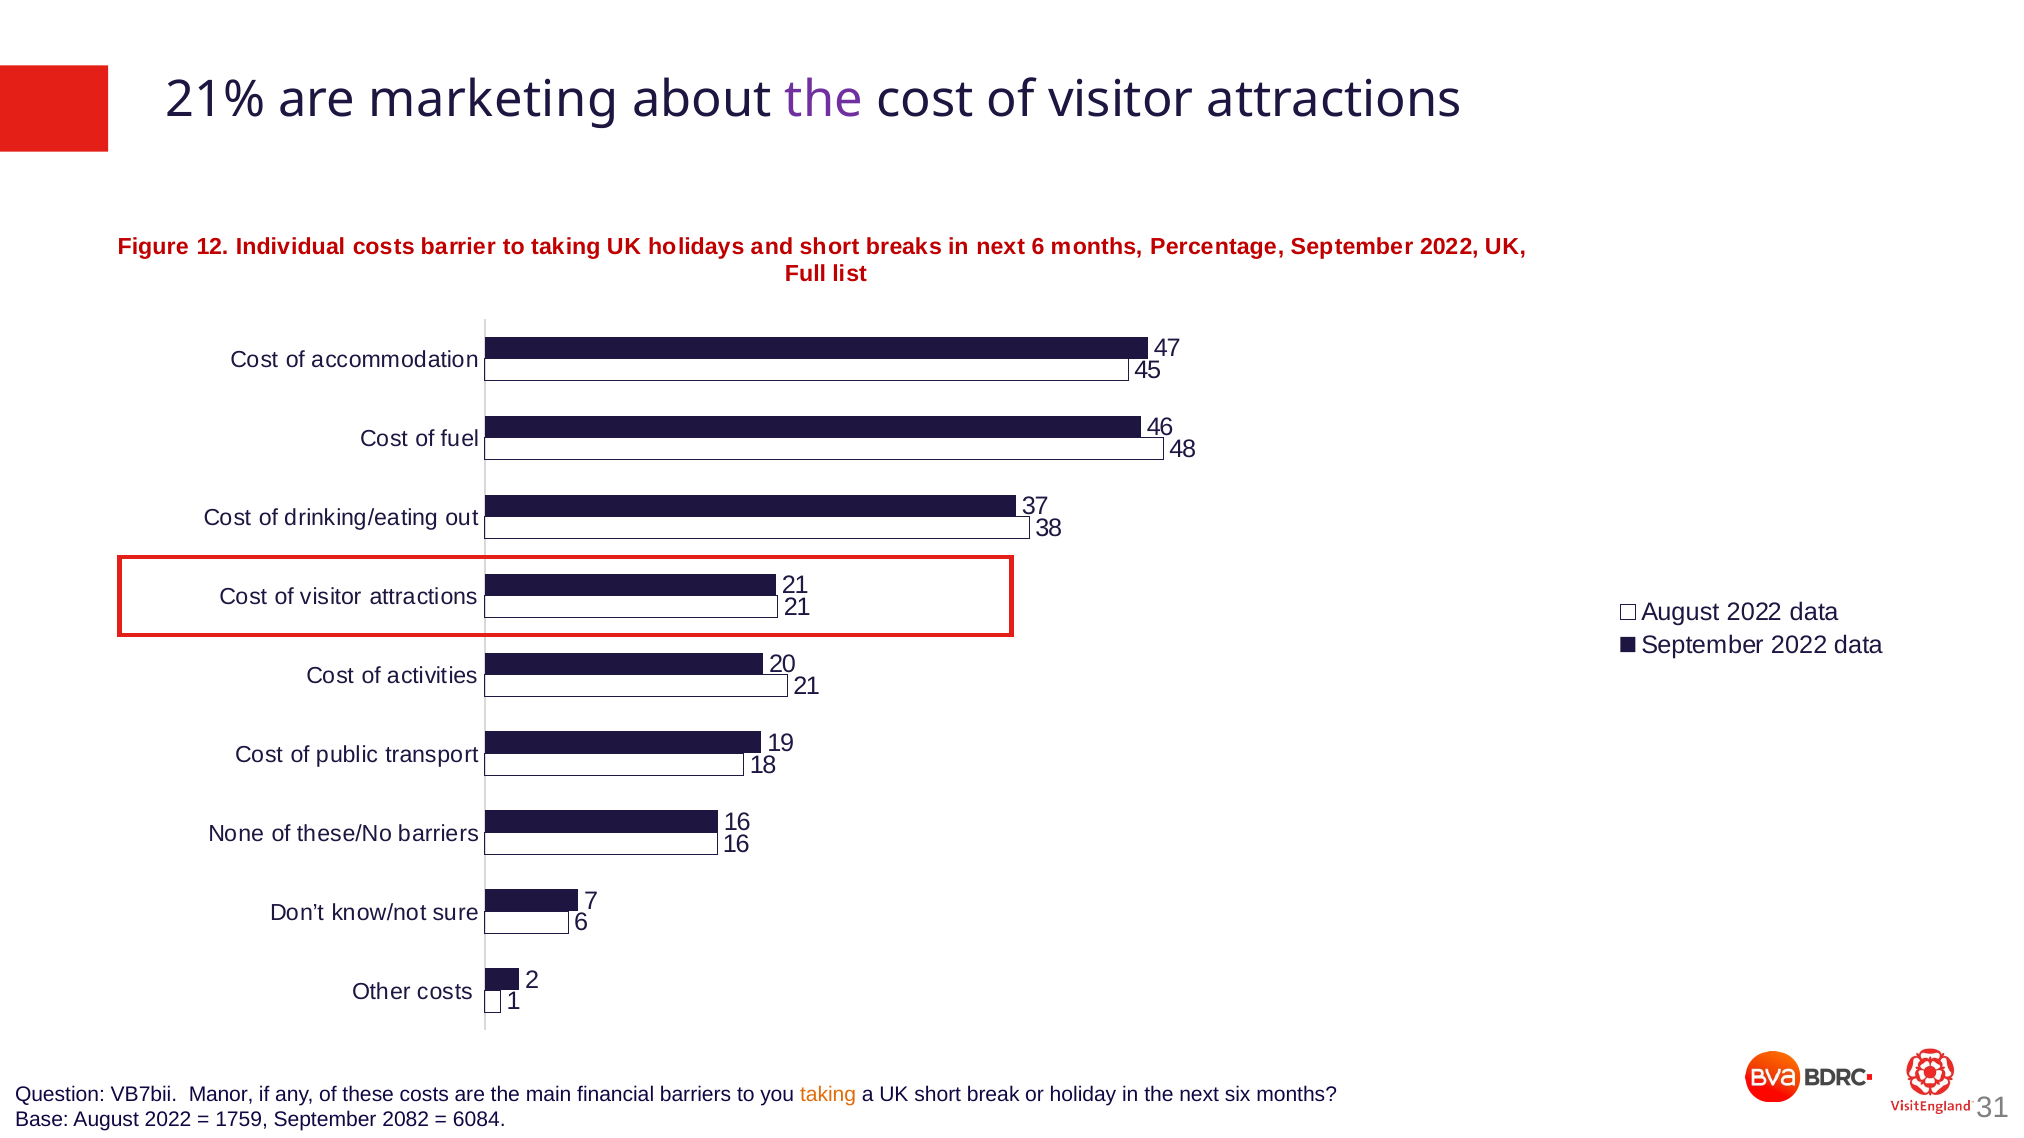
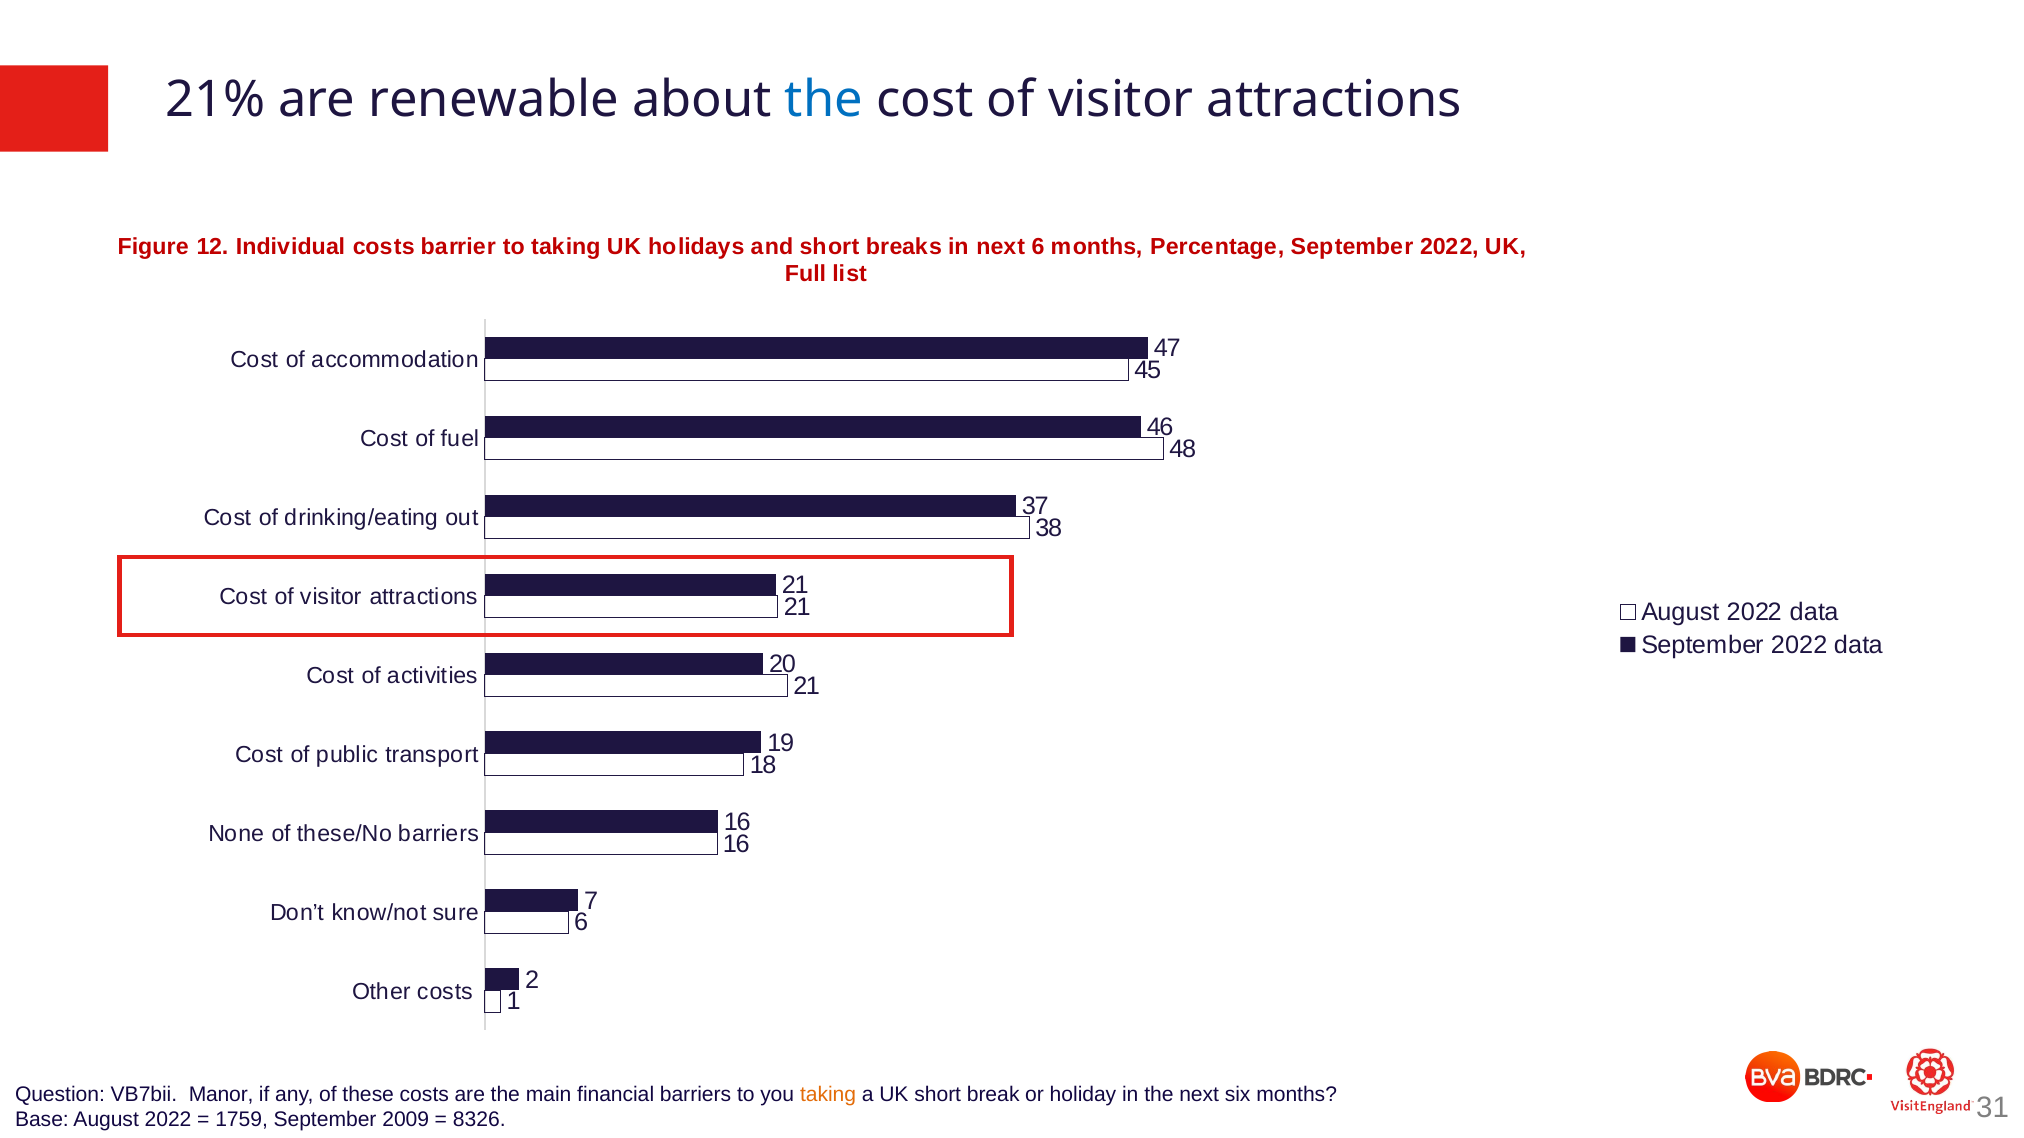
marketing: marketing -> renewable
the at (824, 100) colour: purple -> blue
2082: 2082 -> 2009
6084: 6084 -> 8326
